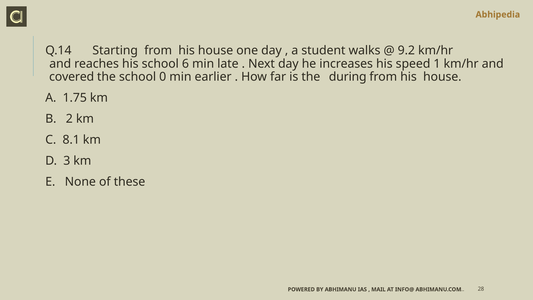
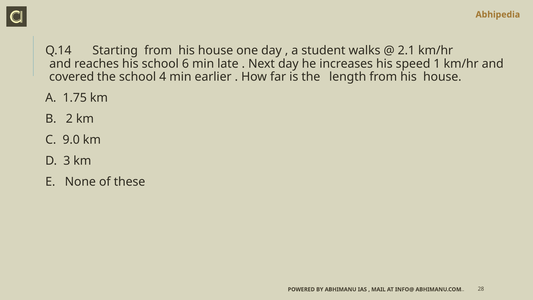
9.2: 9.2 -> 2.1
0: 0 -> 4
during: during -> length
8.1: 8.1 -> 9.0
